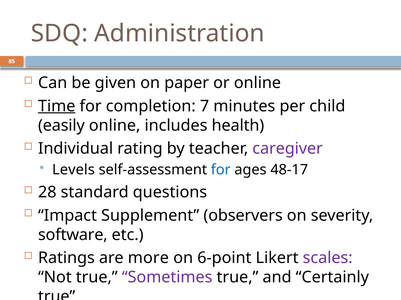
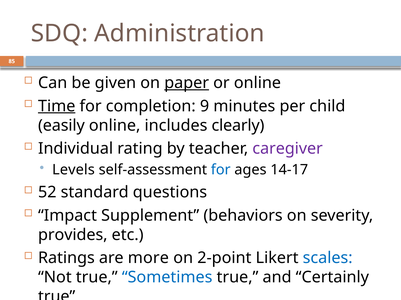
paper underline: none -> present
7: 7 -> 9
health: health -> clearly
48-17: 48-17 -> 14-17
28: 28 -> 52
observers: observers -> behaviors
software: software -> provides
6-point: 6-point -> 2-point
scales colour: purple -> blue
Sometimes colour: purple -> blue
